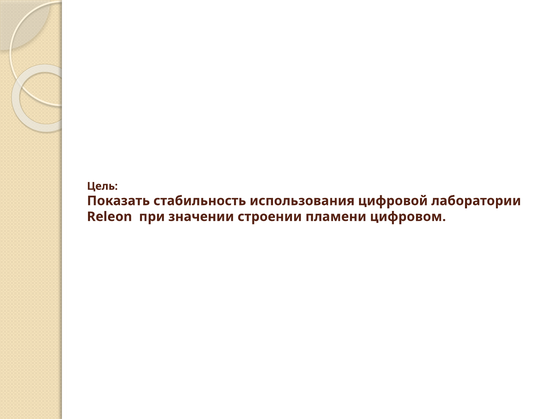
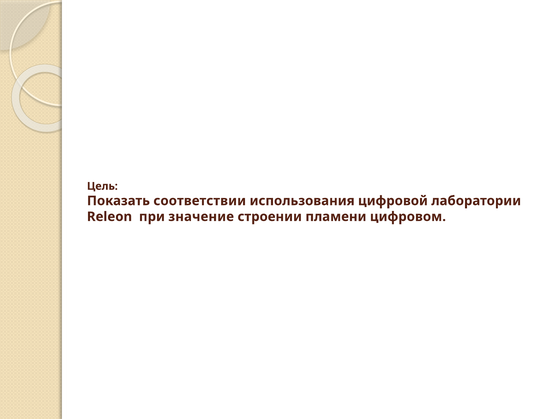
стабильность: стабильность -> соответствии
значении: значении -> значение
